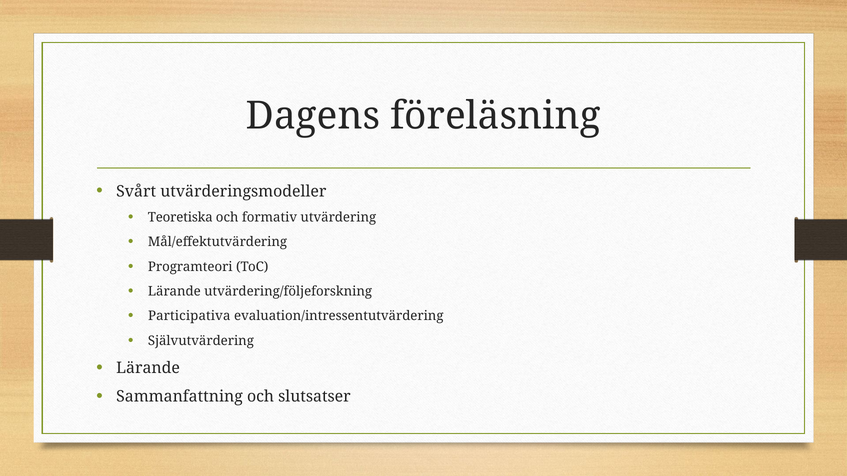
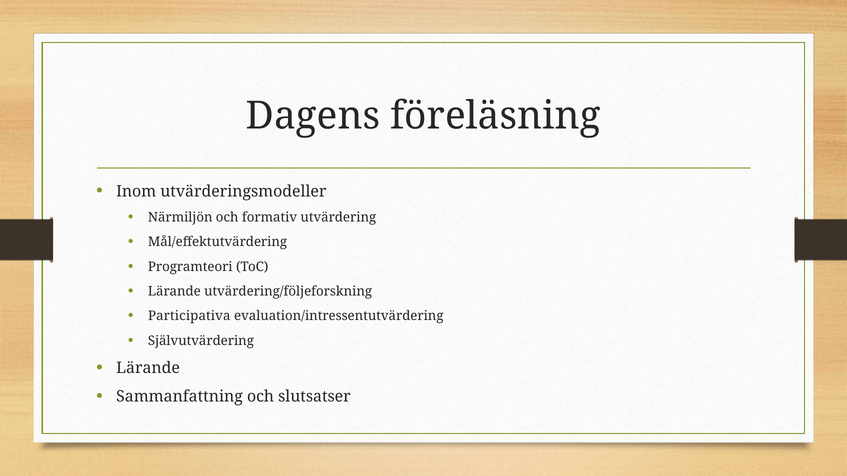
Svårt: Svårt -> Inom
Teoretiska: Teoretiska -> Närmiljön
